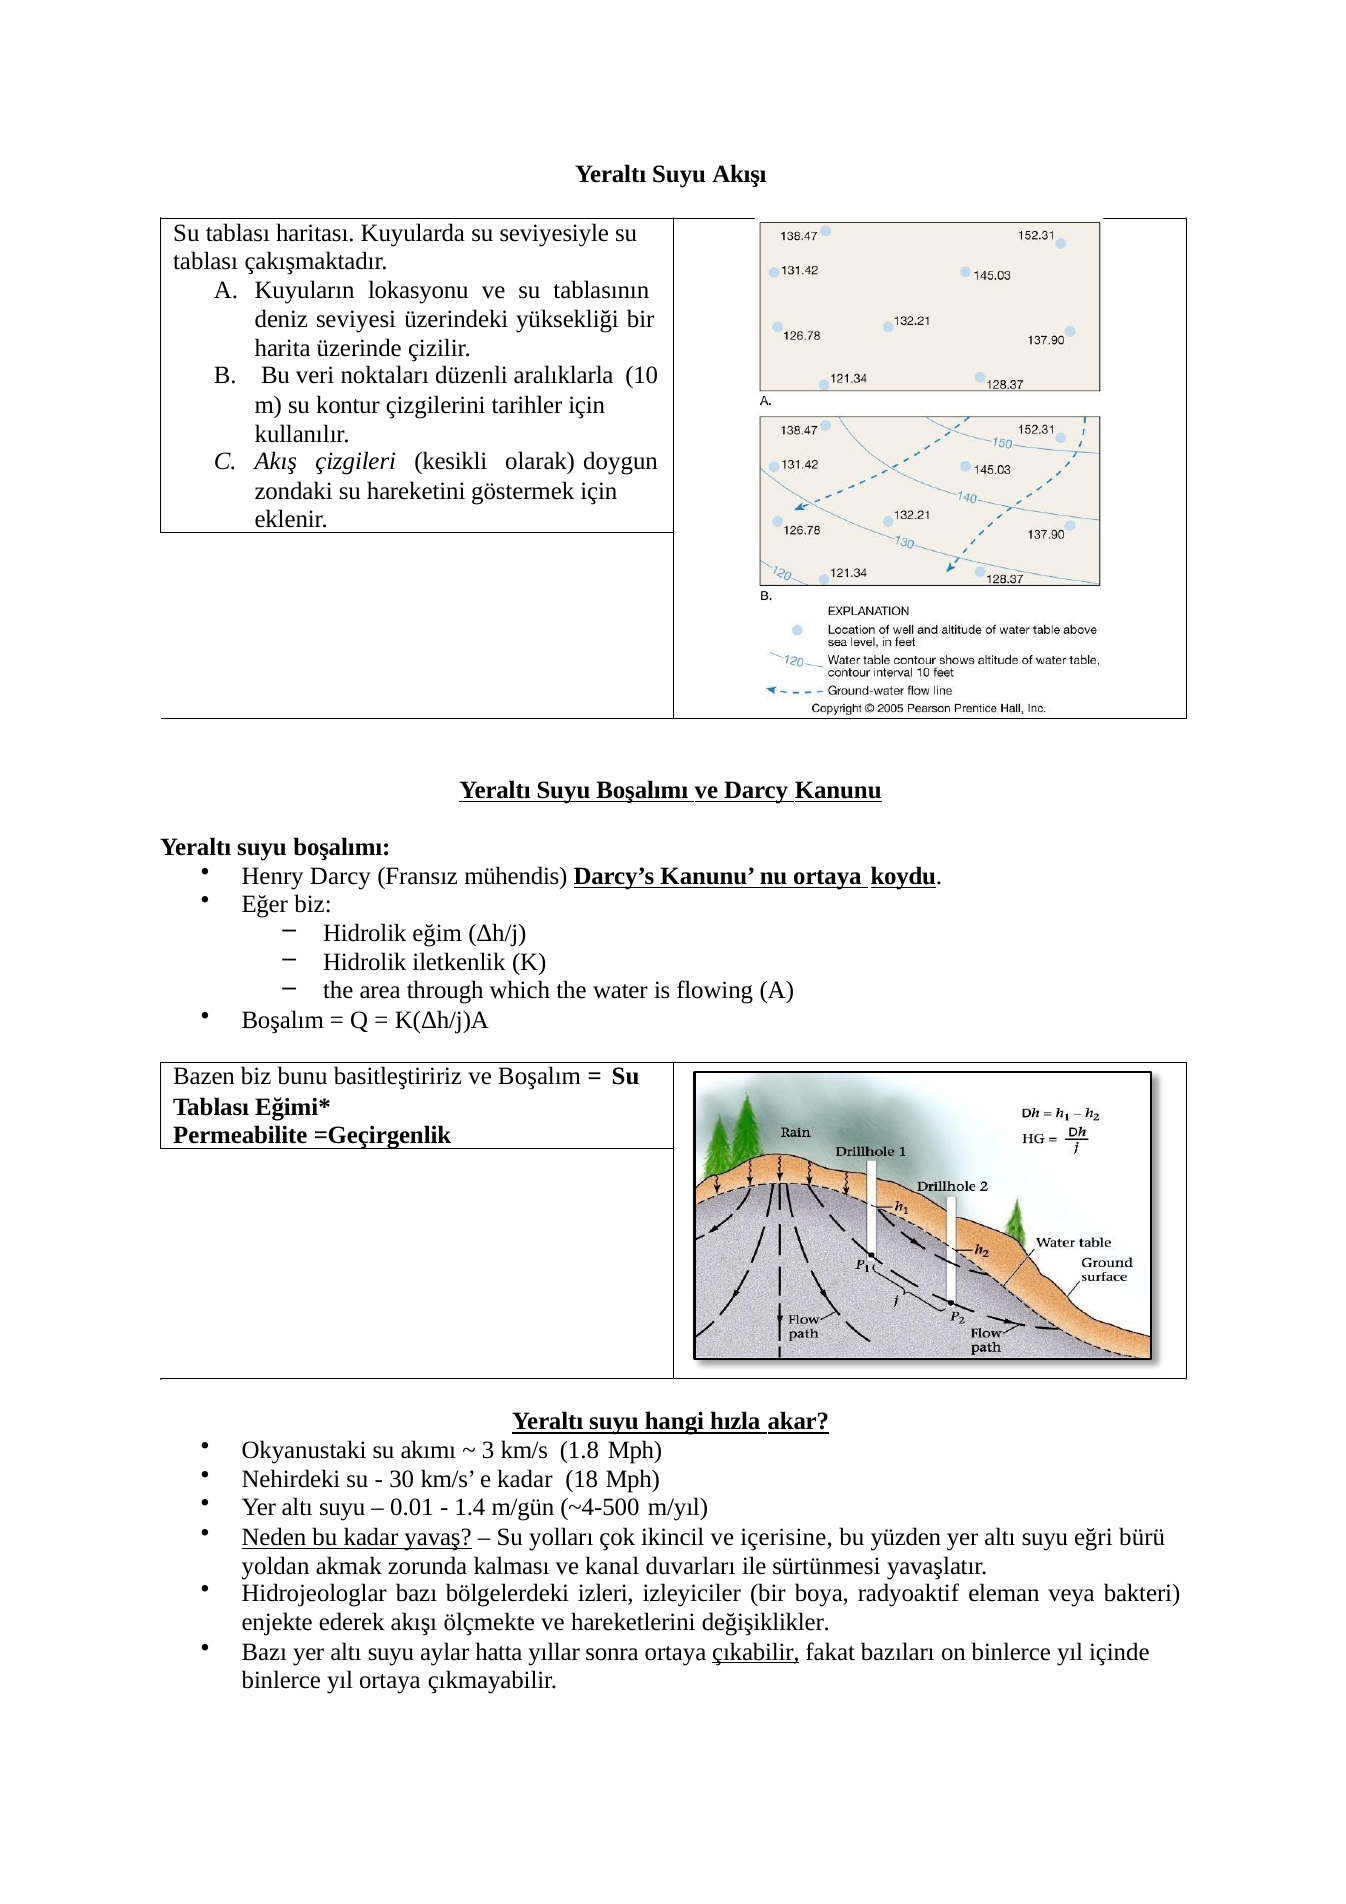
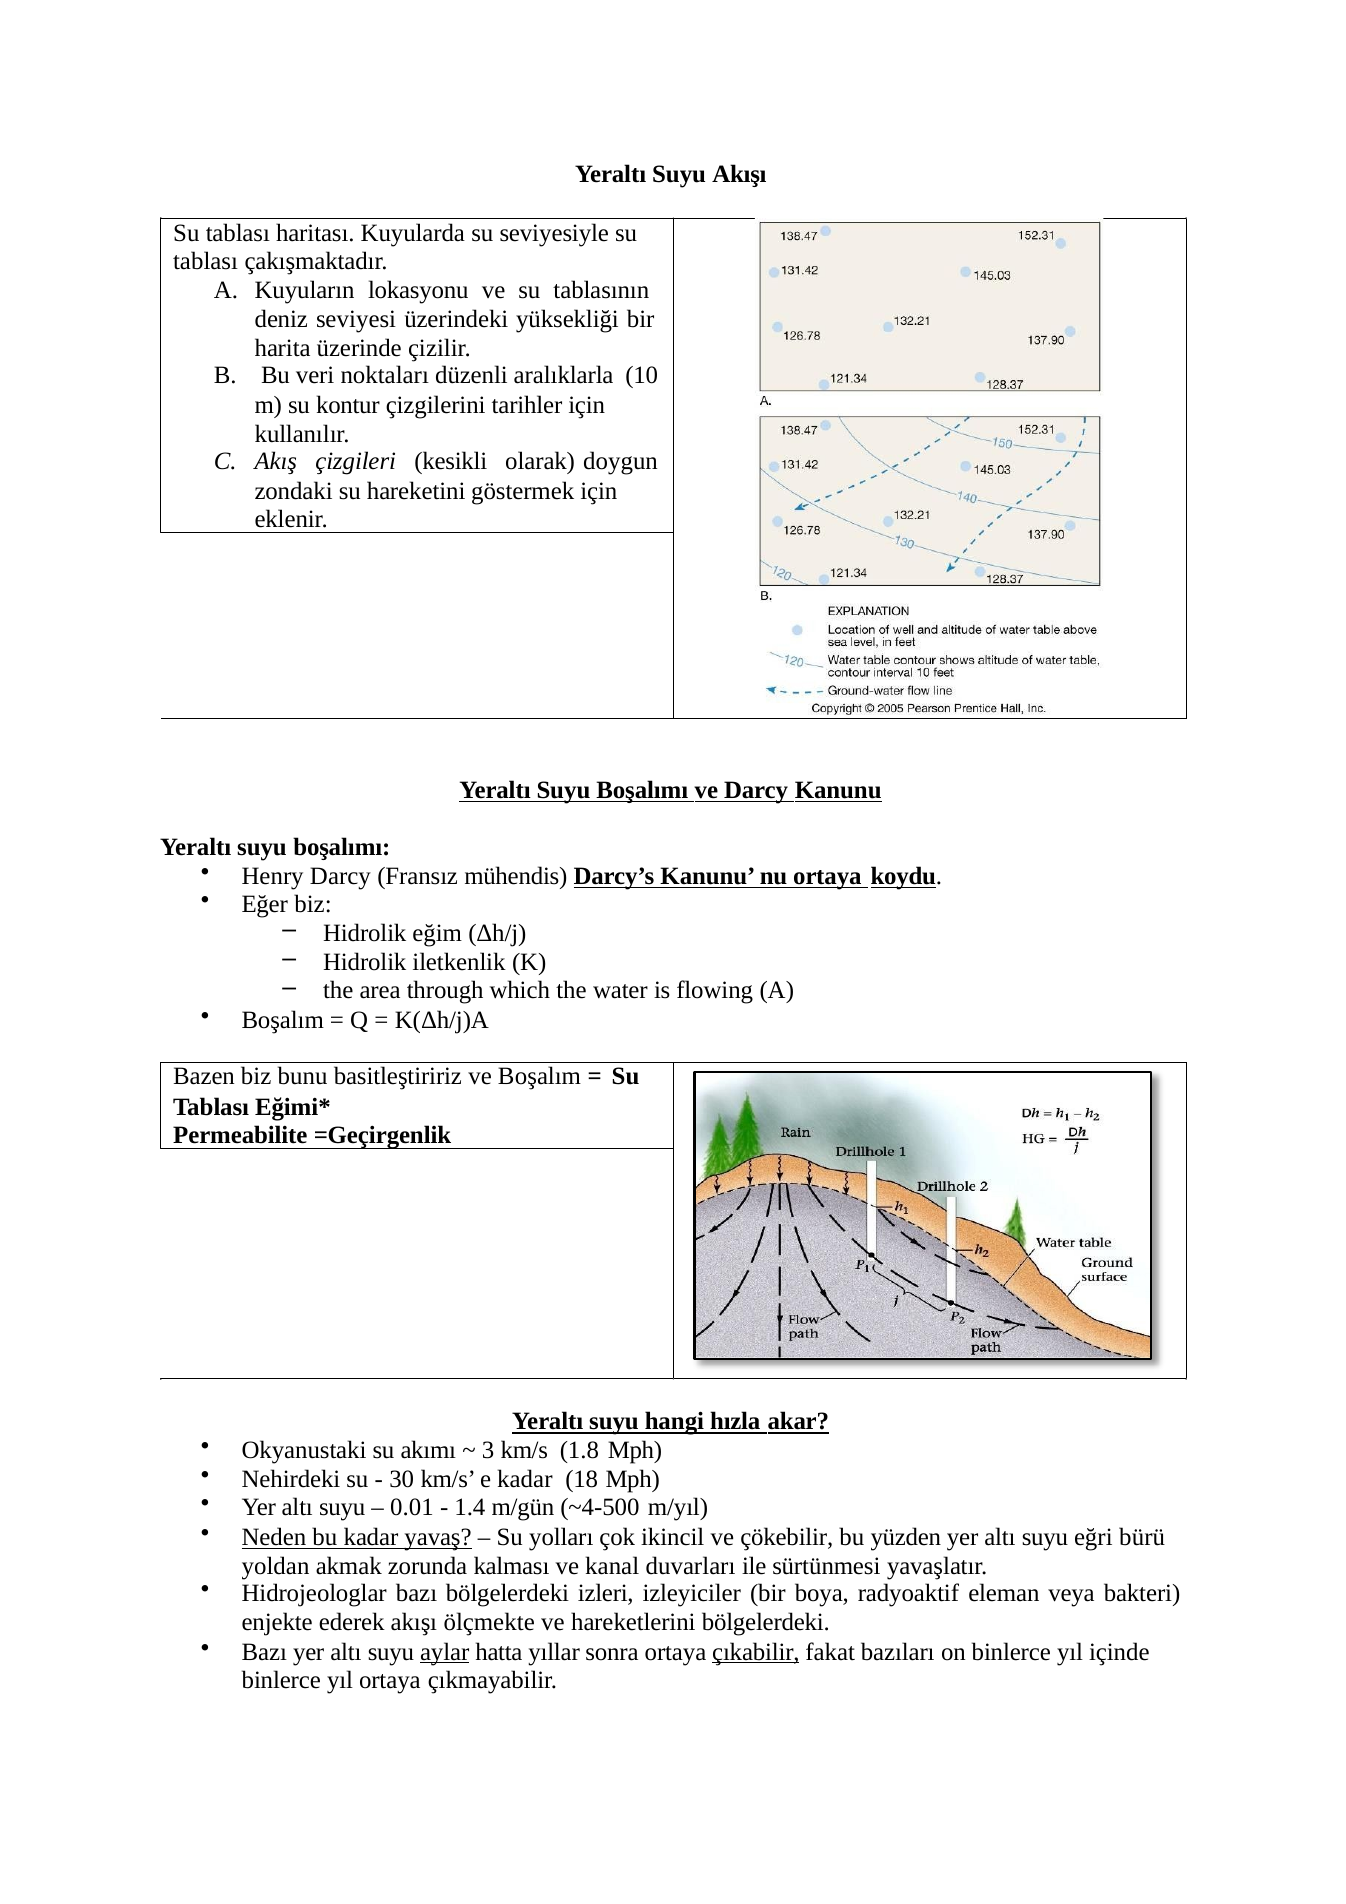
içerisine: içerisine -> çökebilir
hareketlerini değişiklikler: değişiklikler -> bölgelerdeki
aylar underline: none -> present
